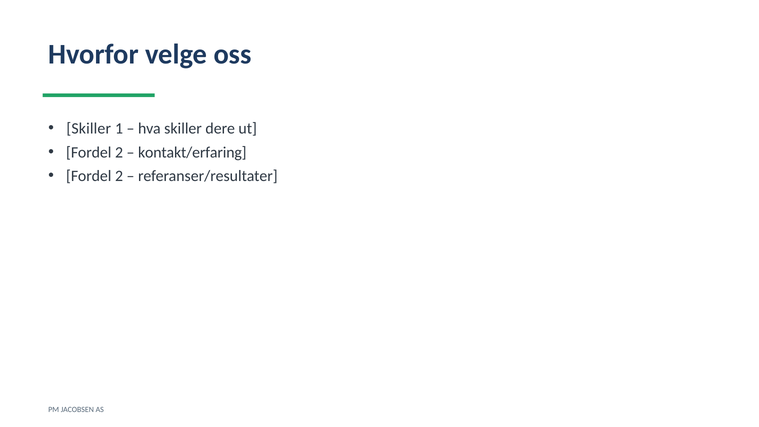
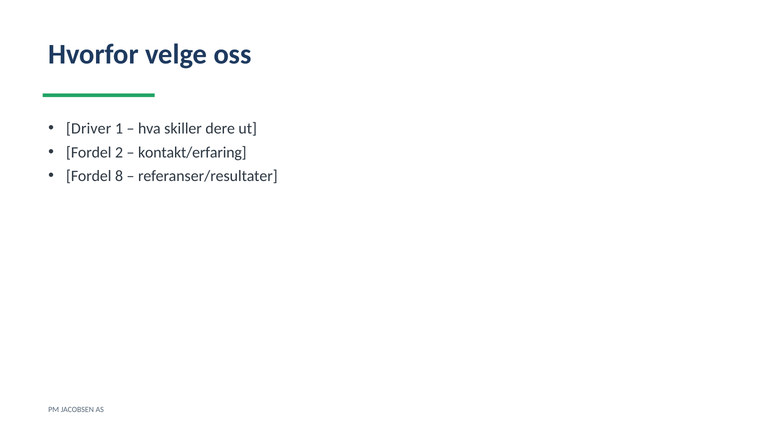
Skiller at (89, 129): Skiller -> Driver
2 at (119, 176): 2 -> 8
